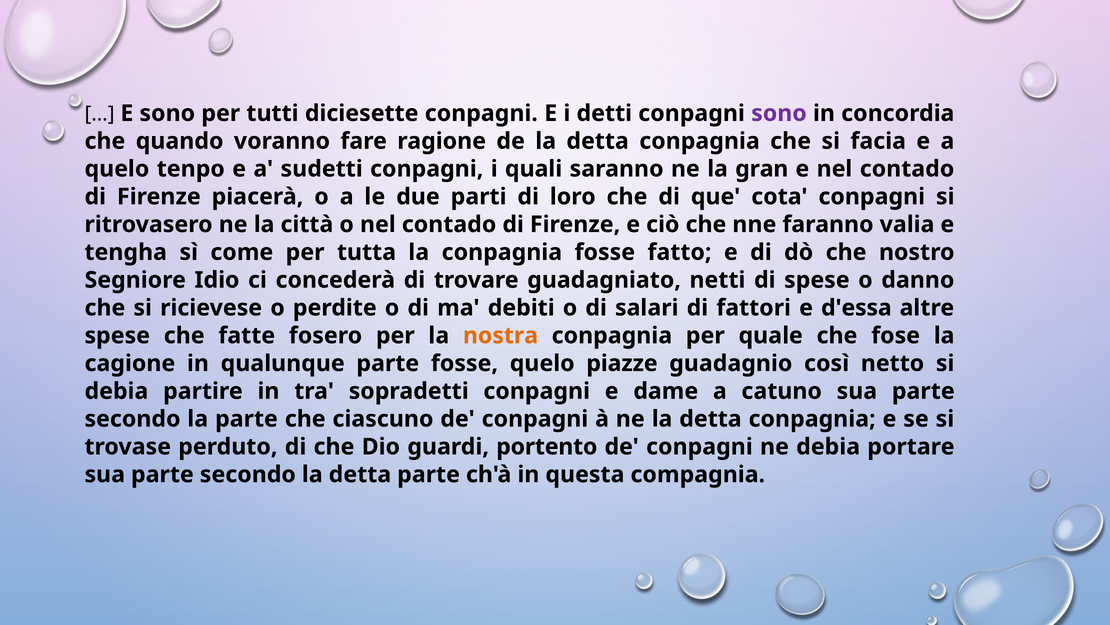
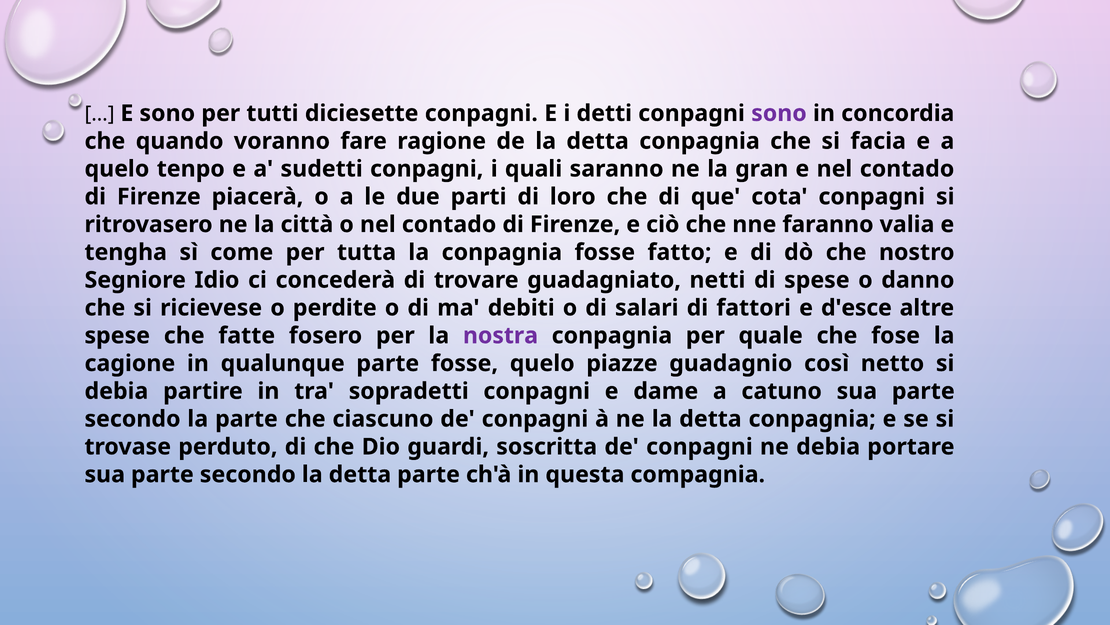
d'essa: d'essa -> d'esce
nostra colour: orange -> purple
portento: portento -> soscritta
